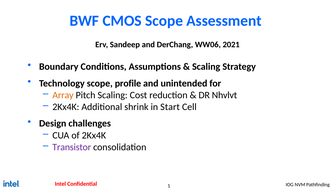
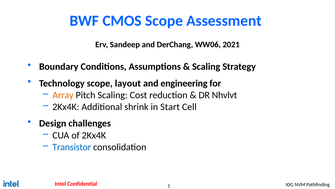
profile: profile -> layout
unintended: unintended -> engineering
Transistor colour: purple -> blue
